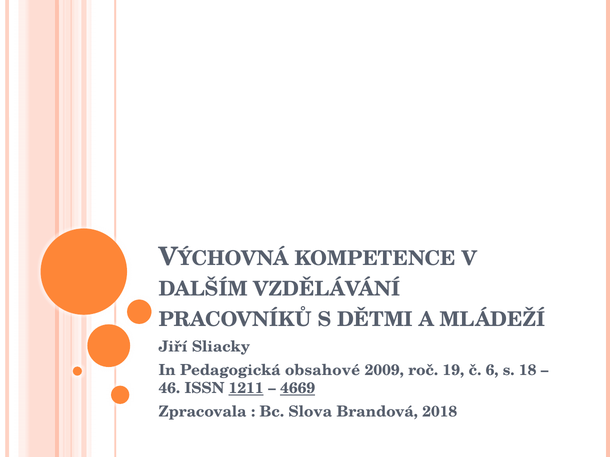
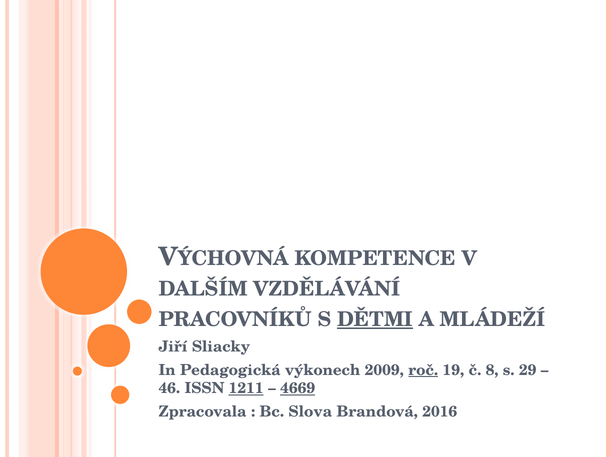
DĚTMI underline: none -> present
obsahové: obsahové -> výkonech
roč underline: none -> present
6: 6 -> 8
18: 18 -> 29
2018: 2018 -> 2016
